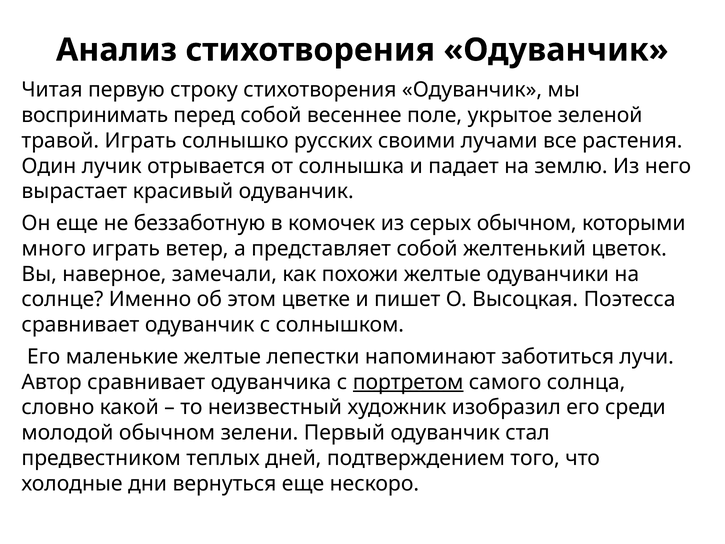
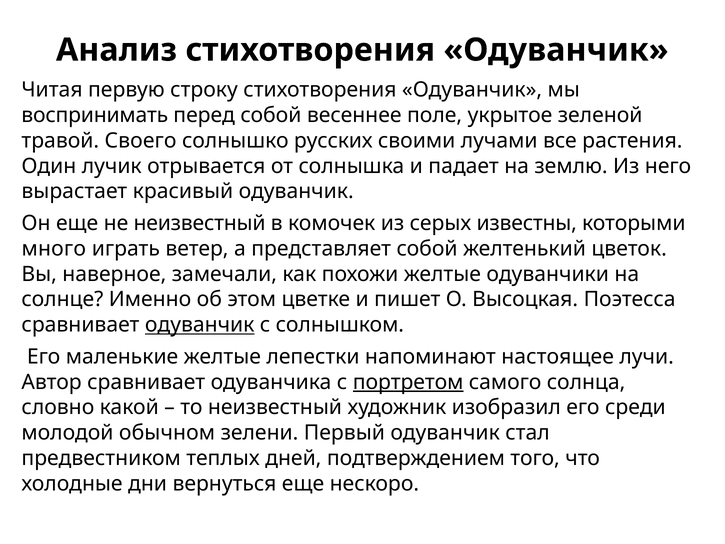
травой Играть: Играть -> Своего
не беззаботную: беззаботную -> неизвестный
серых обычном: обычном -> известны
одуванчик at (200, 325) underline: none -> present
заботиться: заботиться -> настоящее
